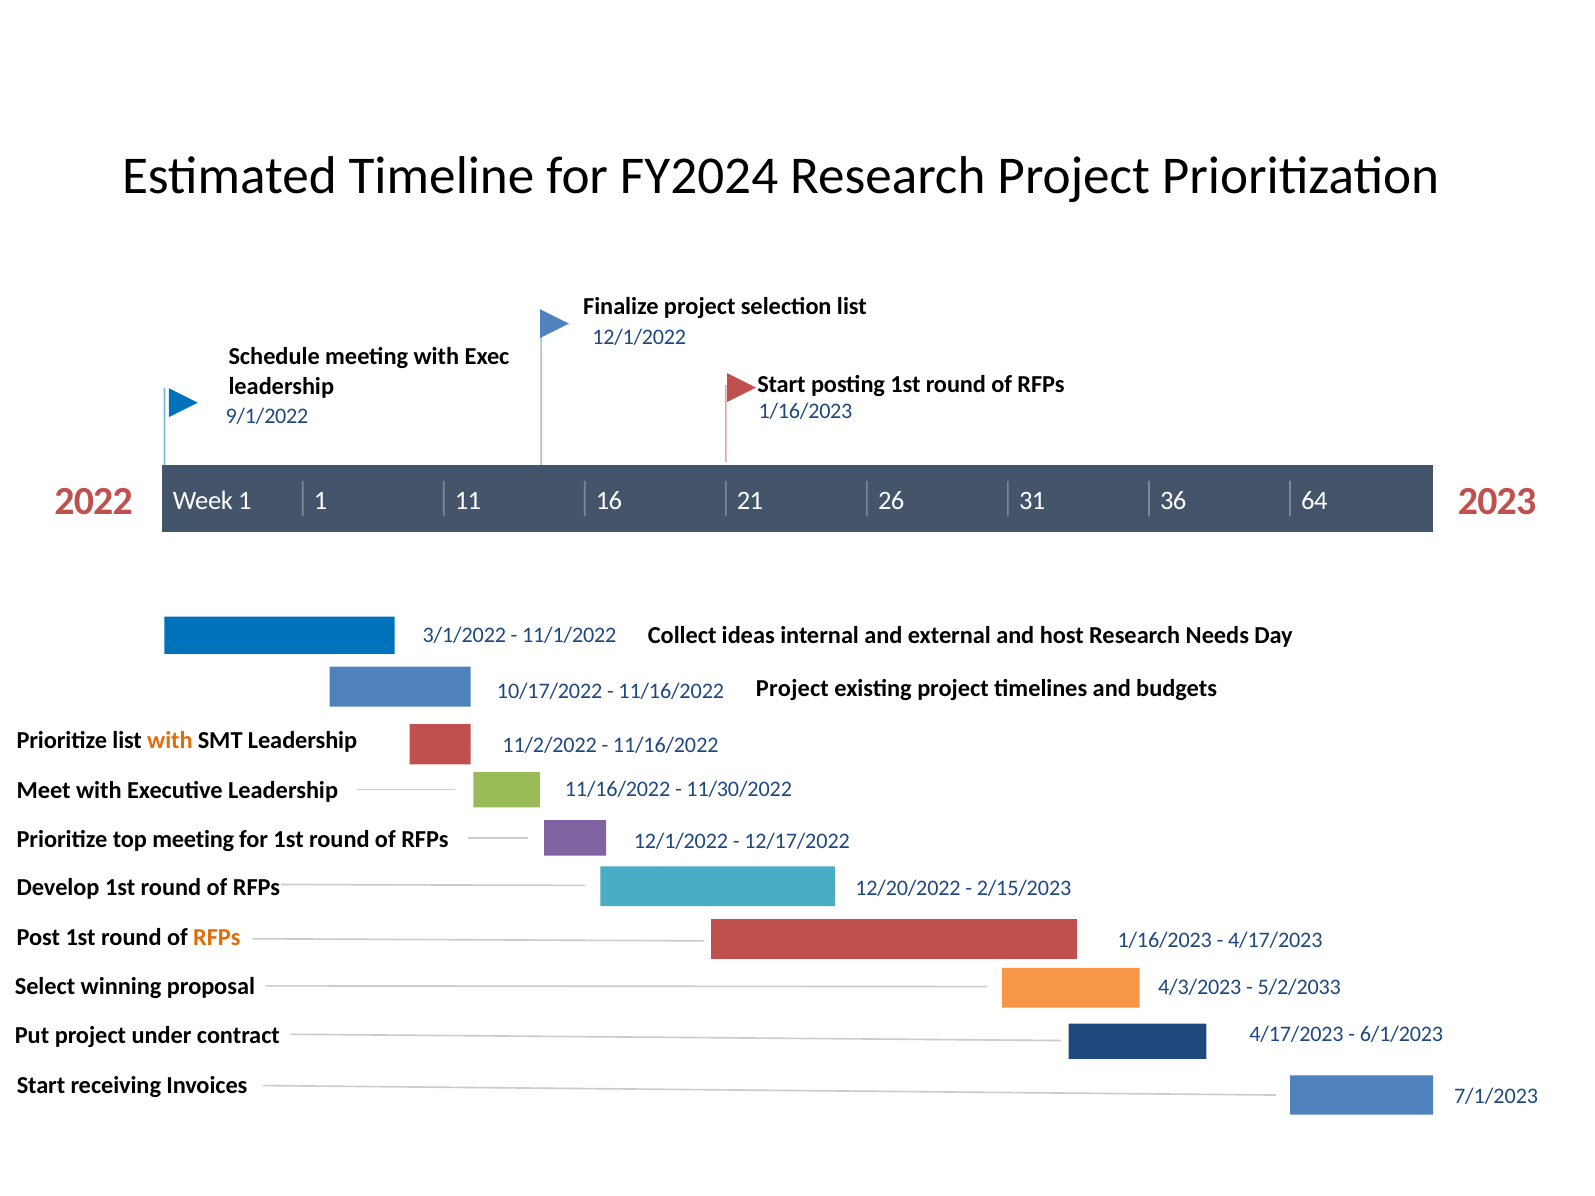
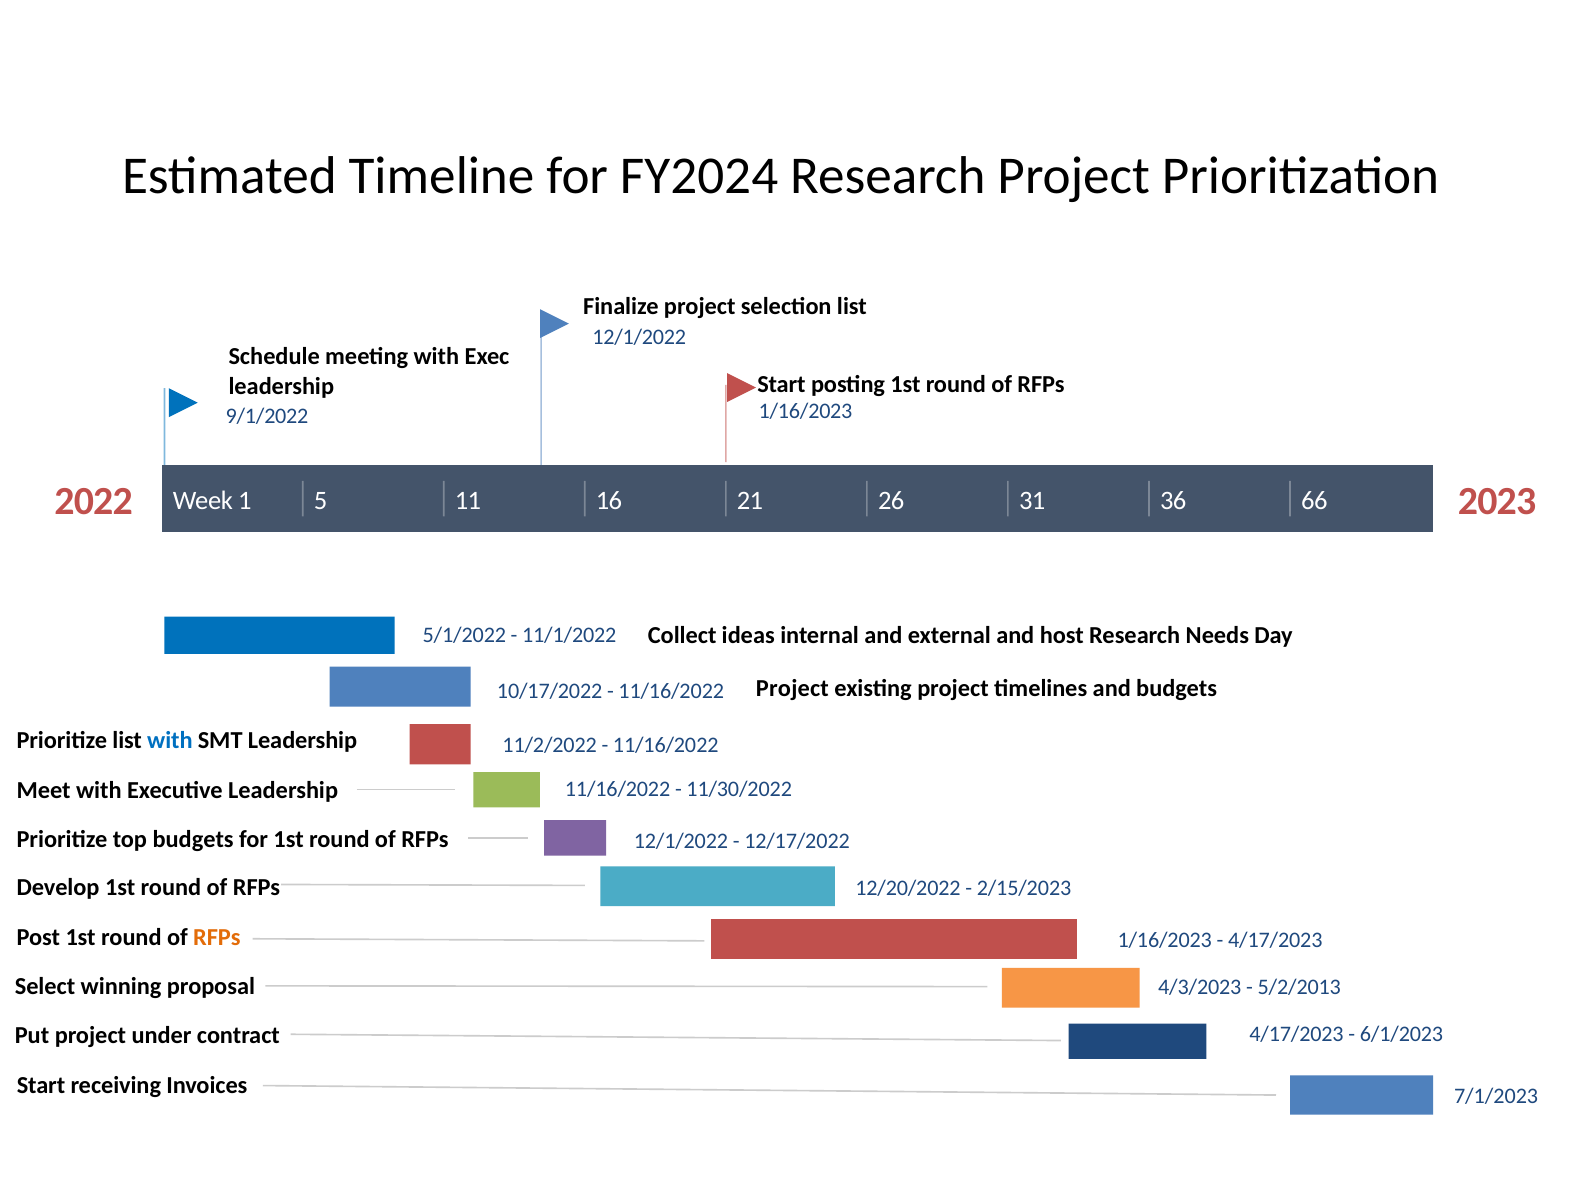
1 1: 1 -> 5
64: 64 -> 66
3/1/2022: 3/1/2022 -> 5/1/2022
with at (170, 741) colour: orange -> blue
top meeting: meeting -> budgets
5/2/2033: 5/2/2033 -> 5/2/2013
